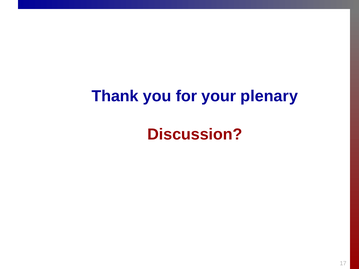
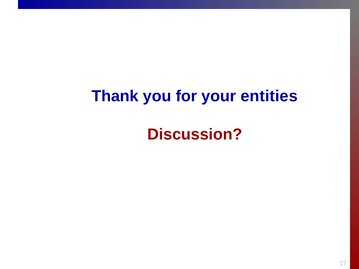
plenary: plenary -> entities
